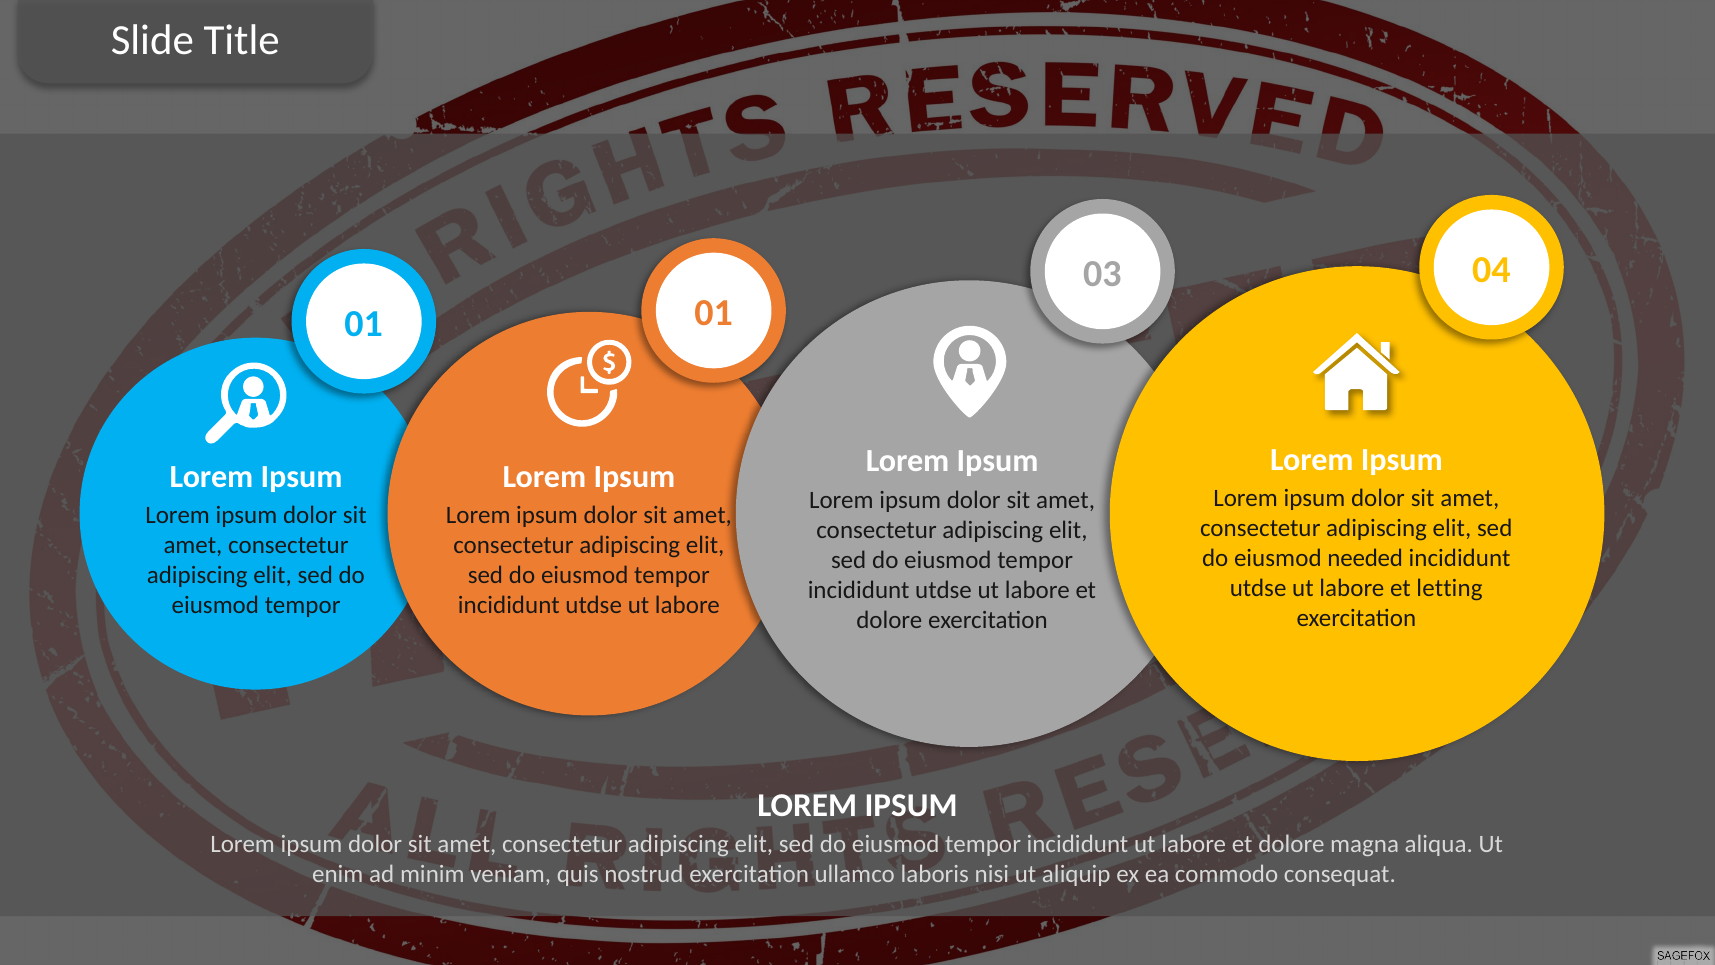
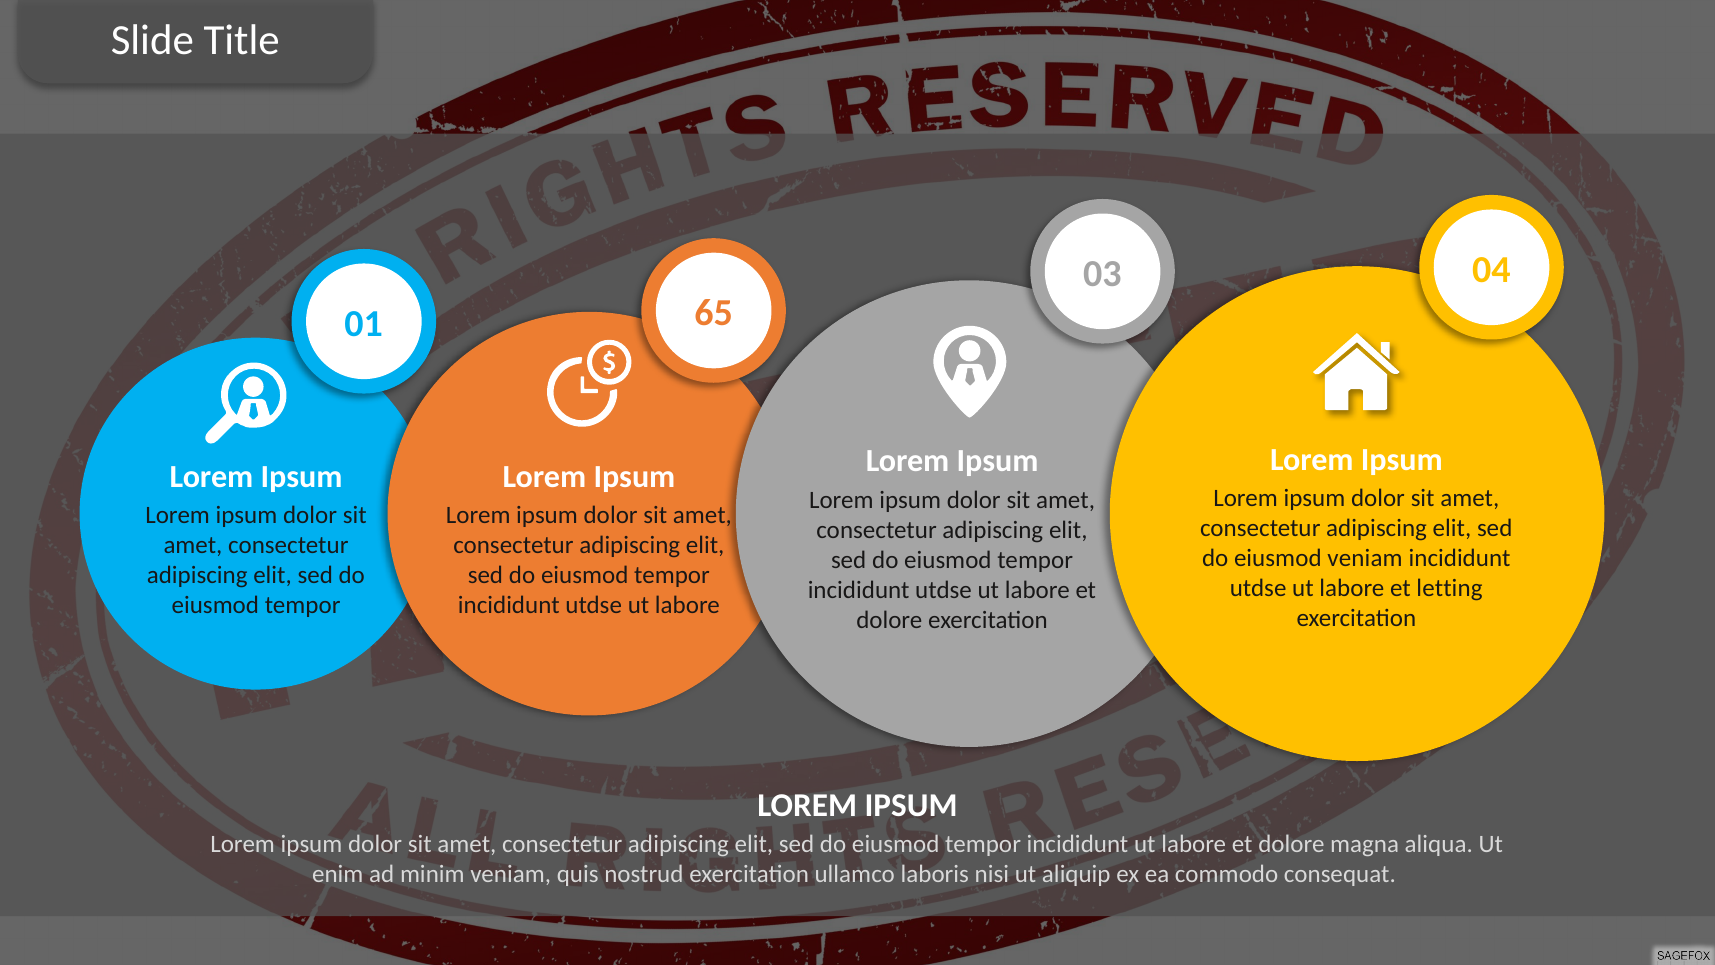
01 01: 01 -> 65
eiusmod needed: needed -> veniam
